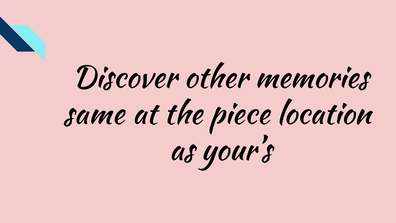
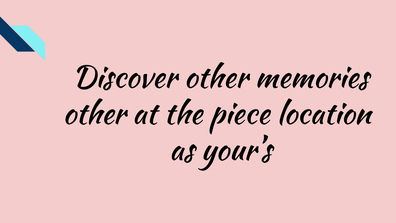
same at (94, 113): same -> other
